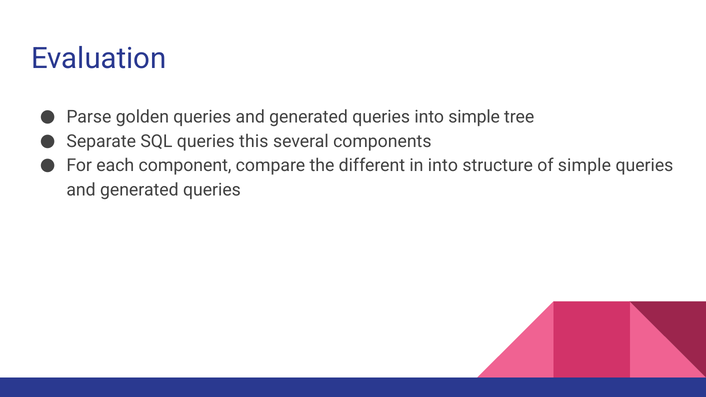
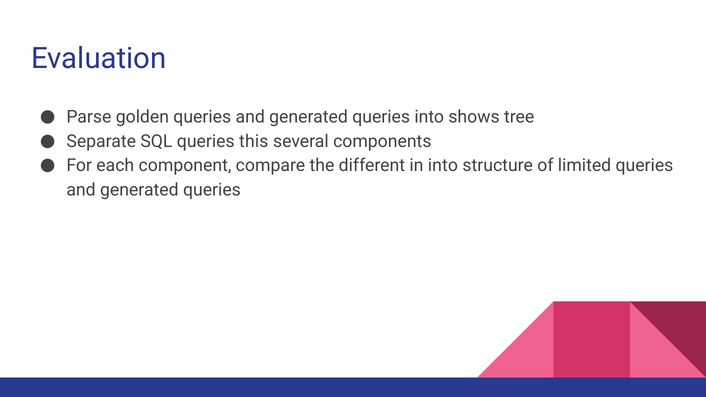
into simple: simple -> shows
of simple: simple -> limited
